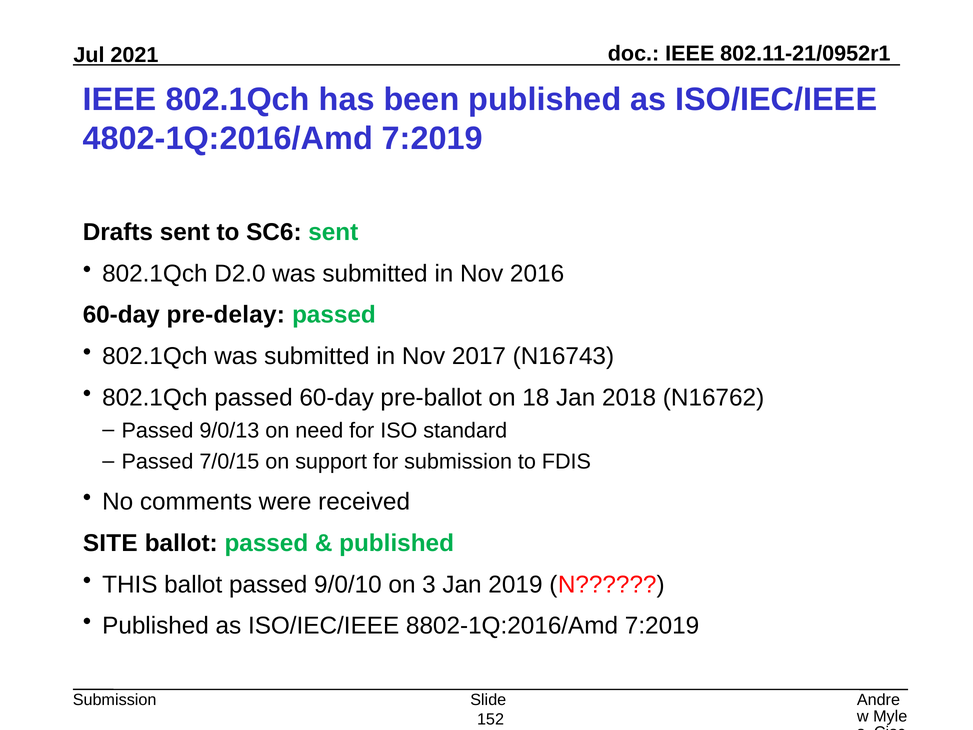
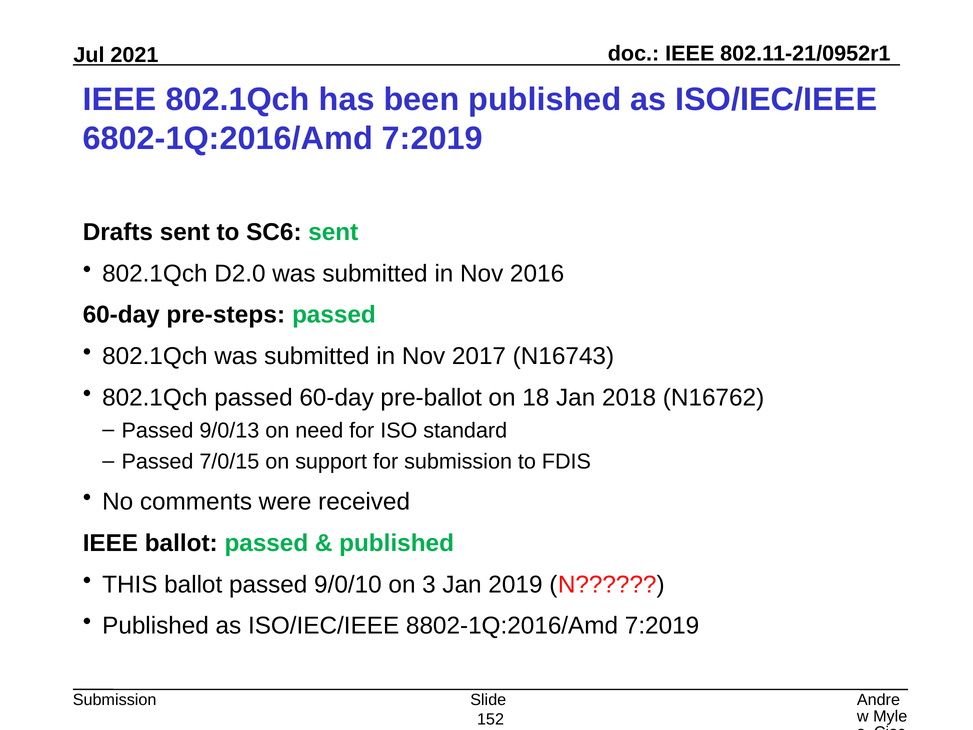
4802-1Q:2016/Amd: 4802-1Q:2016/Amd -> 6802-1Q:2016/Amd
pre-delay: pre-delay -> pre-steps
SITE at (110, 543): SITE -> IEEE
